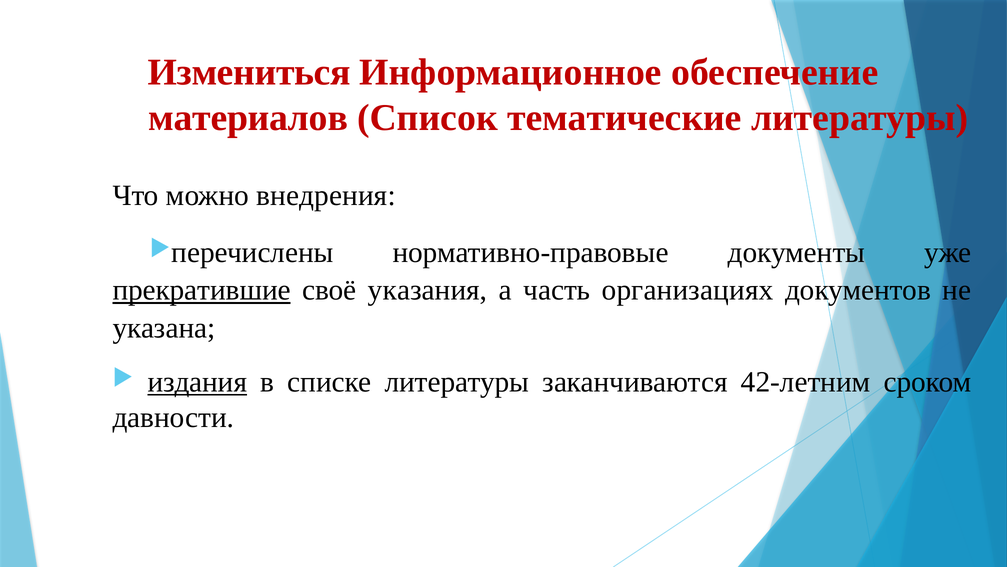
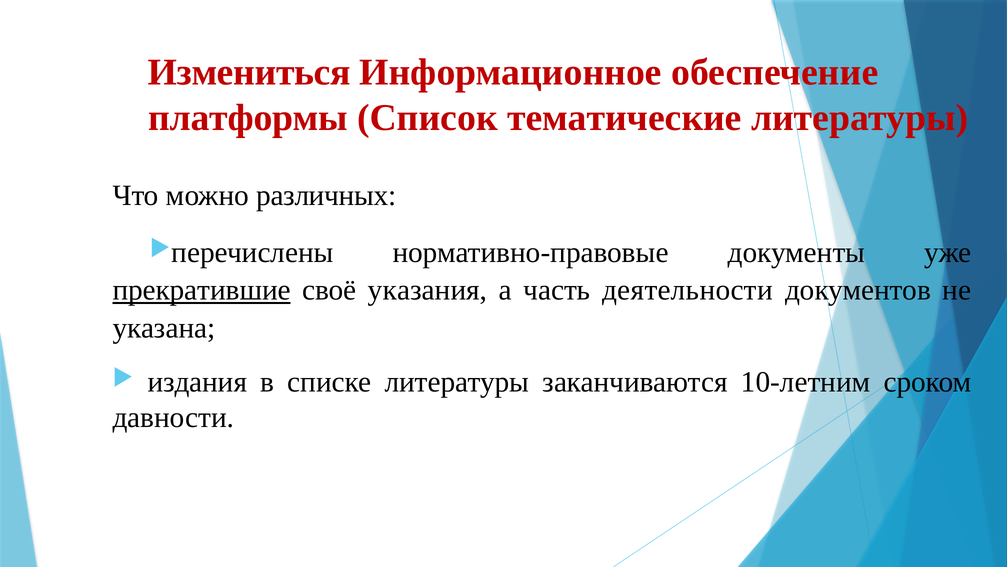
материалов: материалов -> платформы
внедрения: внедрения -> различных
организациях: организациях -> деятельности
издания underline: present -> none
42-летним: 42-летним -> 10-летним
